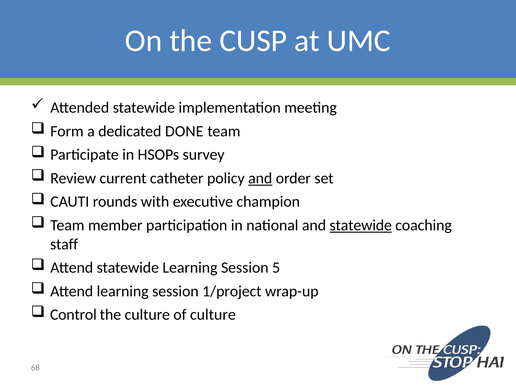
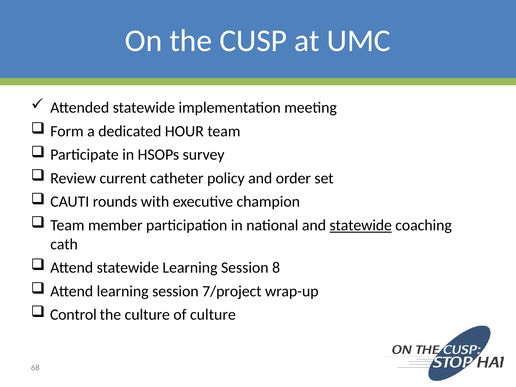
DONE: DONE -> HOUR
and at (260, 178) underline: present -> none
staff: staff -> cath
5: 5 -> 8
1/project: 1/project -> 7/project
